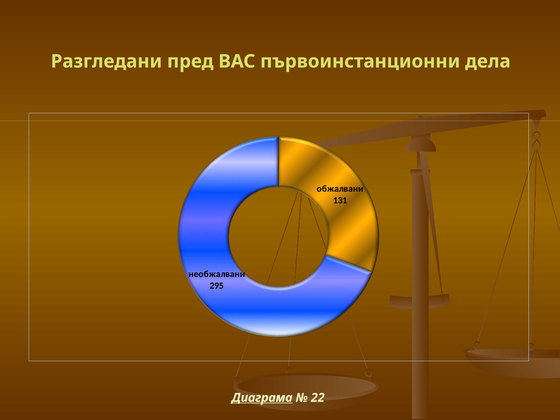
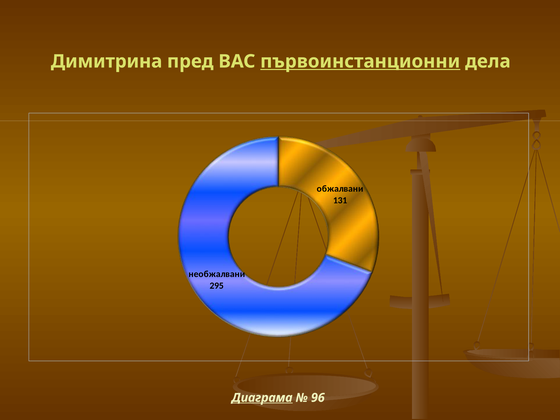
Разгледани: Разгледани -> Димитрина
първоинстанционни underline: none -> present
22: 22 -> 96
